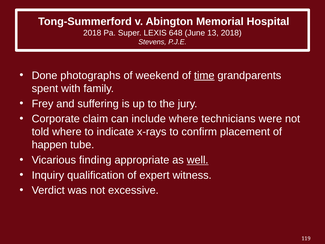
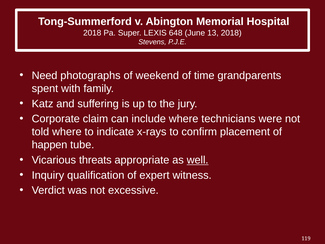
Done: Done -> Need
time underline: present -> none
Frey: Frey -> Katz
finding: finding -> threats
